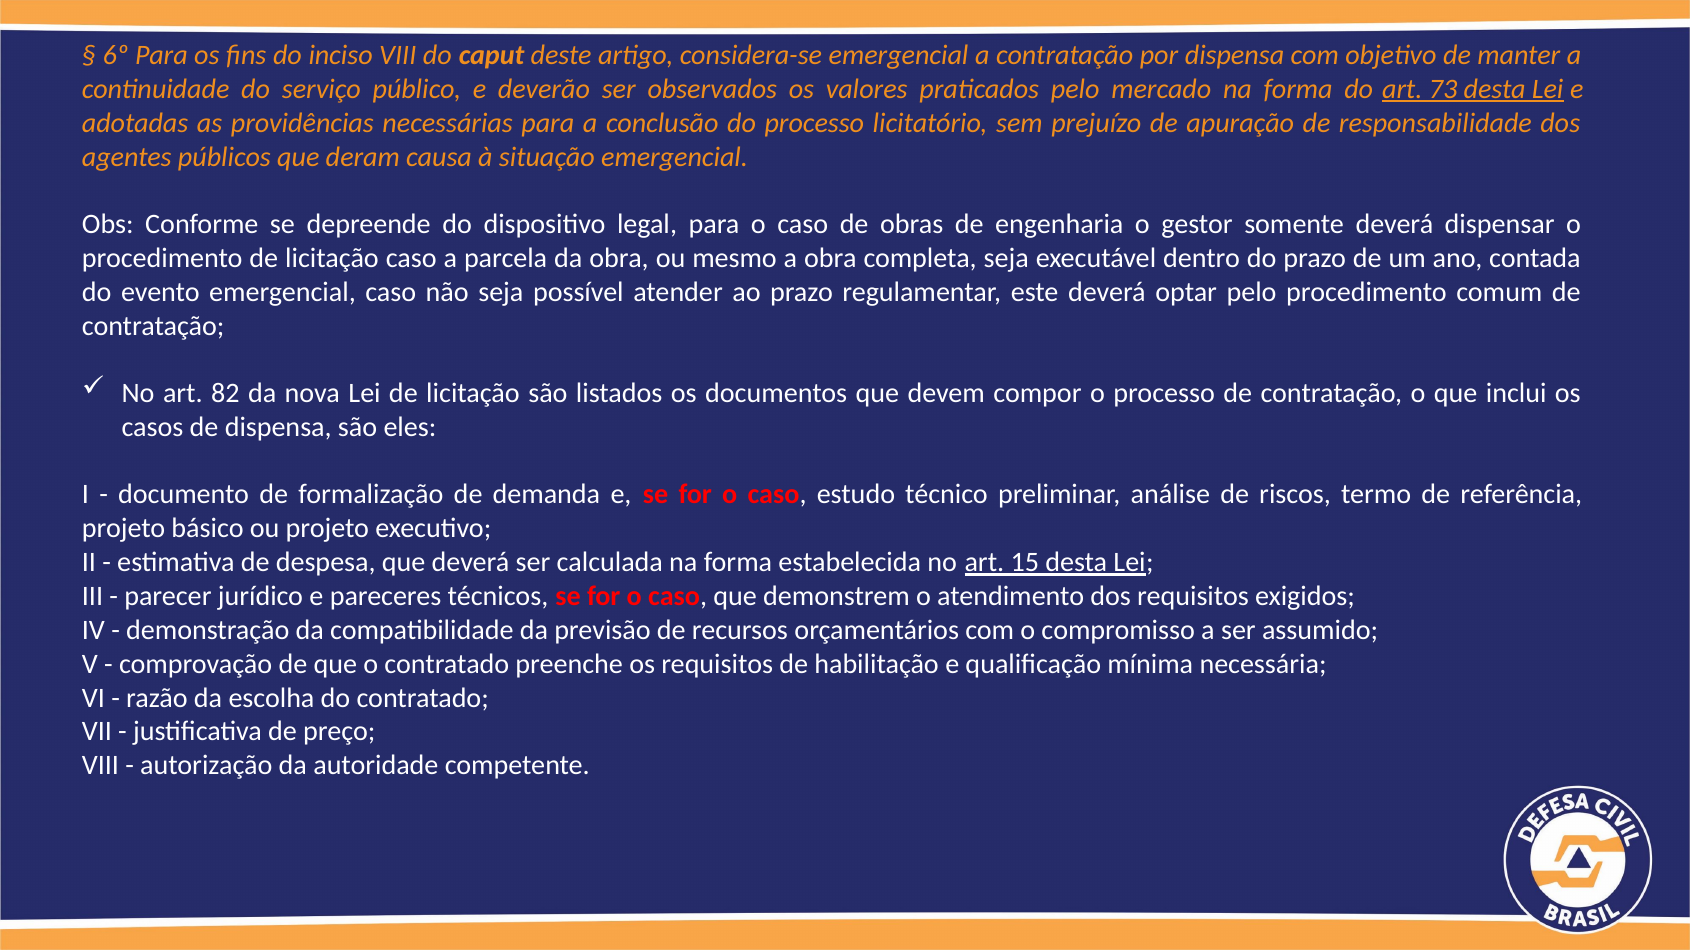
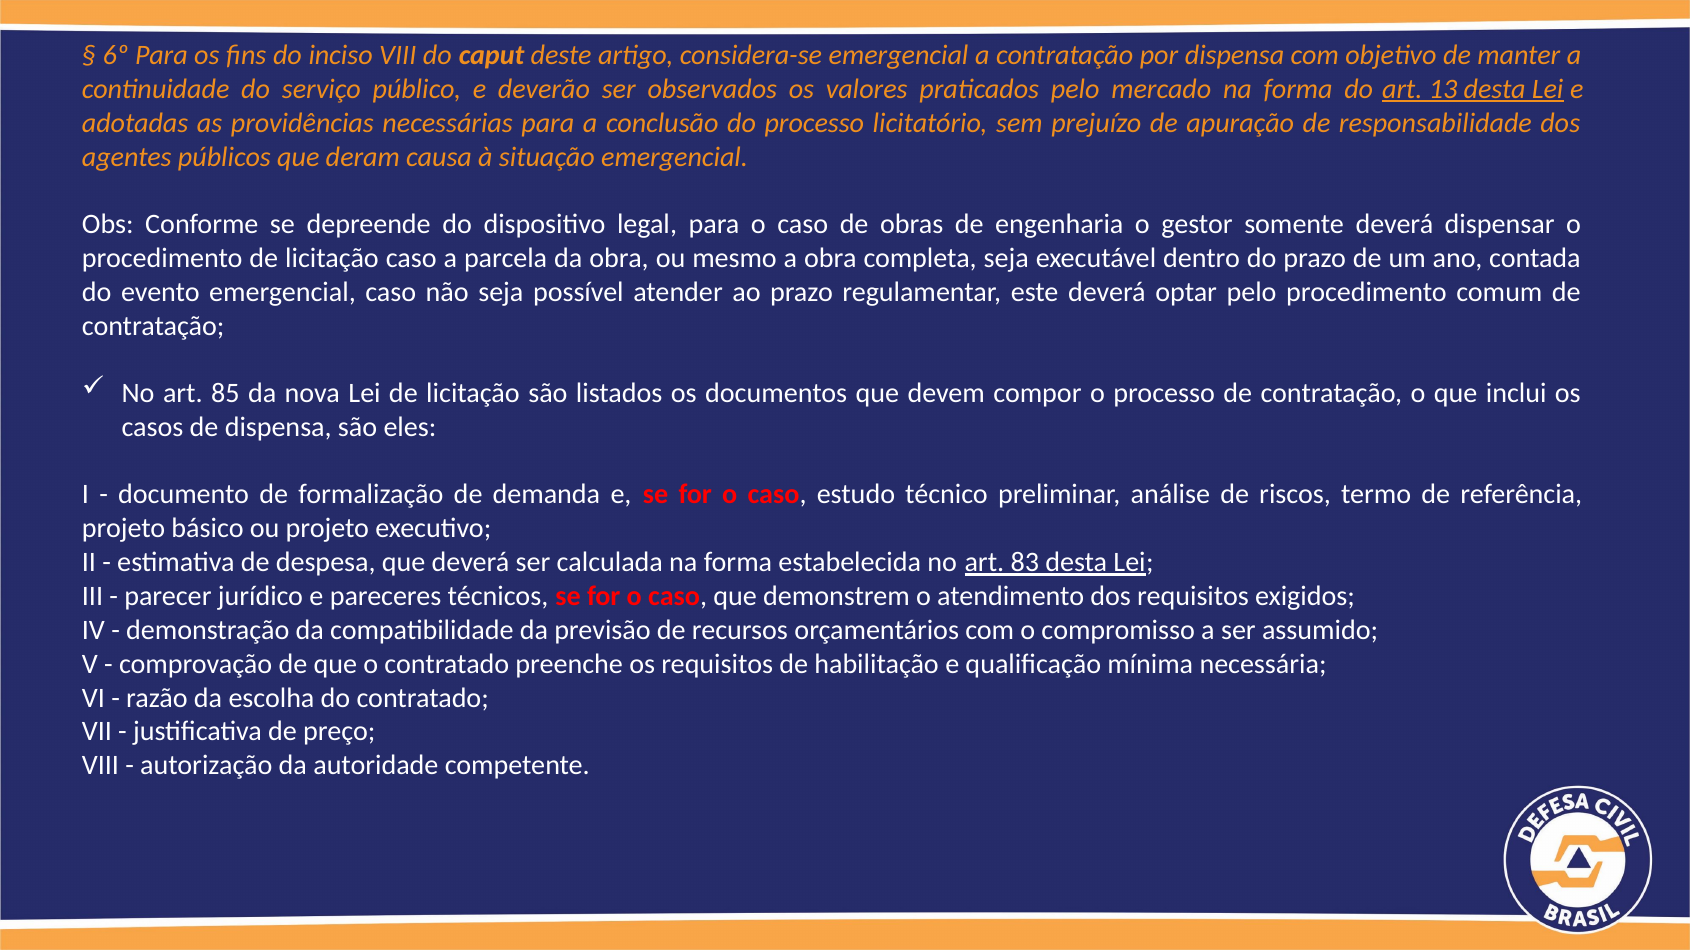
73: 73 -> 13
82: 82 -> 85
15: 15 -> 83
